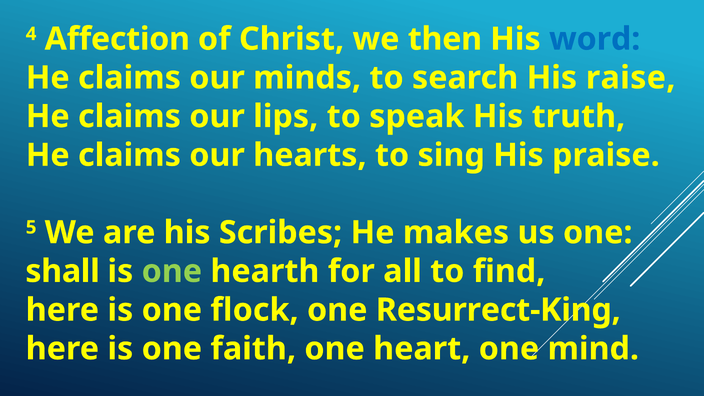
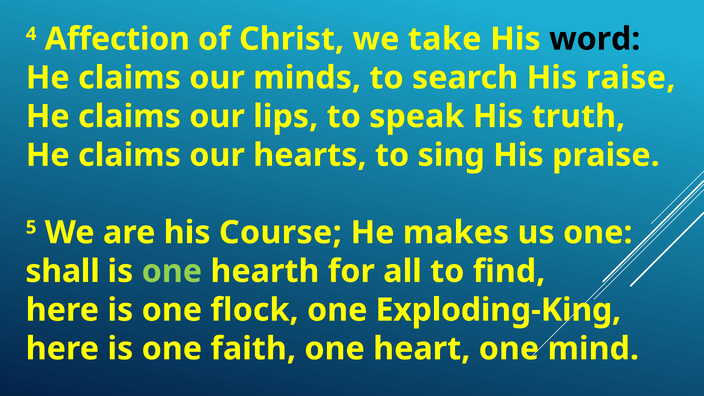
then: then -> take
word colour: blue -> black
Scribes: Scribes -> Course
Resurrect-King: Resurrect-King -> Exploding-King
